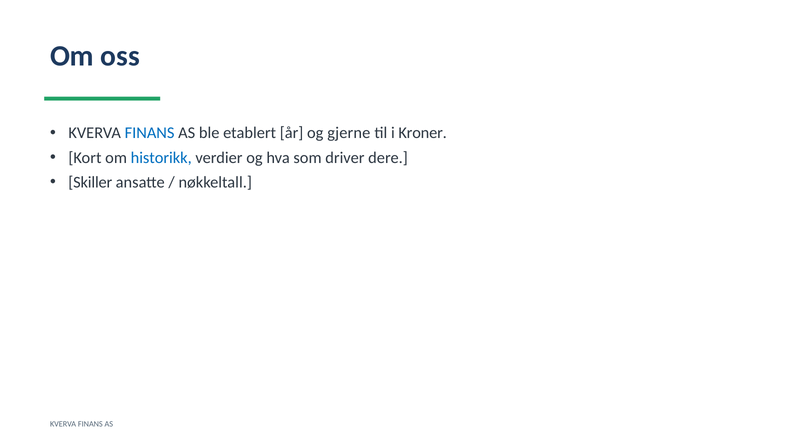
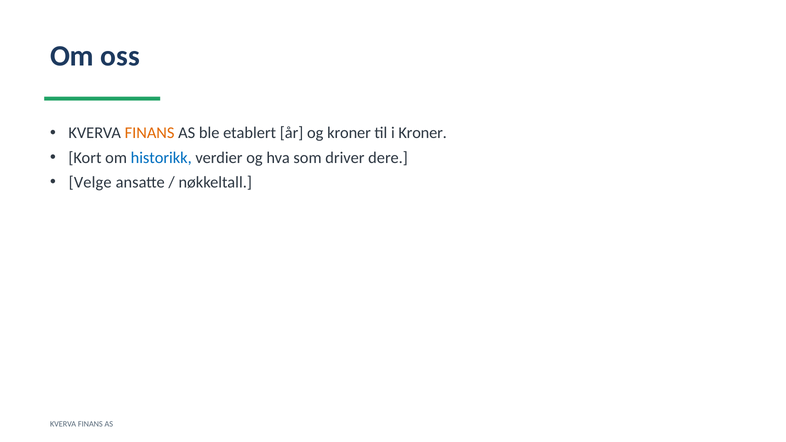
FINANS at (150, 133) colour: blue -> orange
og gjerne: gjerne -> kroner
Skiller: Skiller -> Velge
